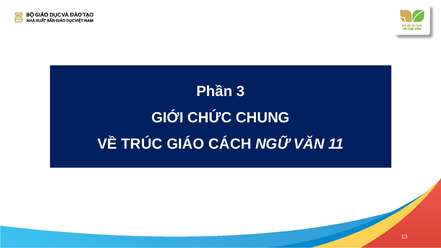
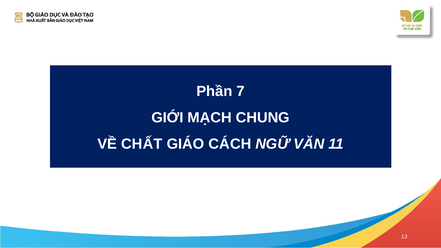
3: 3 -> 7
CHỨC: CHỨC -> MẠCH
TRÚC: TRÚC -> CHẤT
